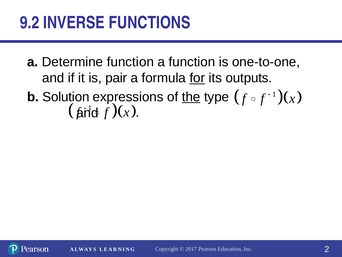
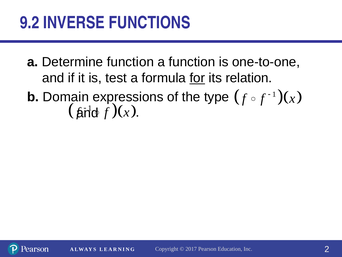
pair: pair -> test
outputs: outputs -> relation
Solution: Solution -> Domain
the underline: present -> none
